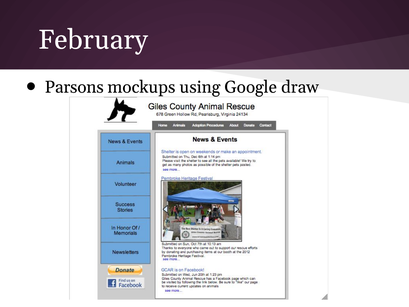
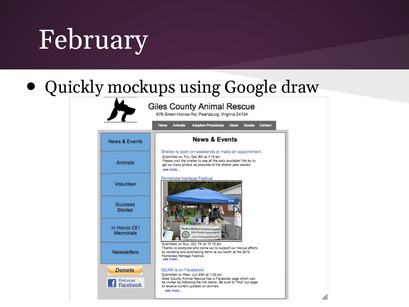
Parsons: Parsons -> Quickly
